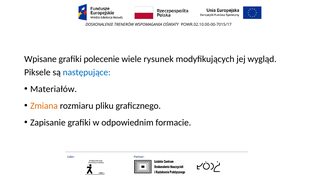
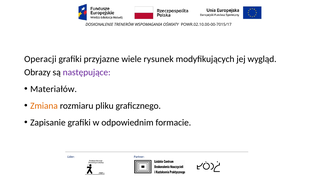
Wpisane: Wpisane -> Operacji
polecenie: polecenie -> przyjazne
Piksele: Piksele -> Obrazy
następujące colour: blue -> purple
